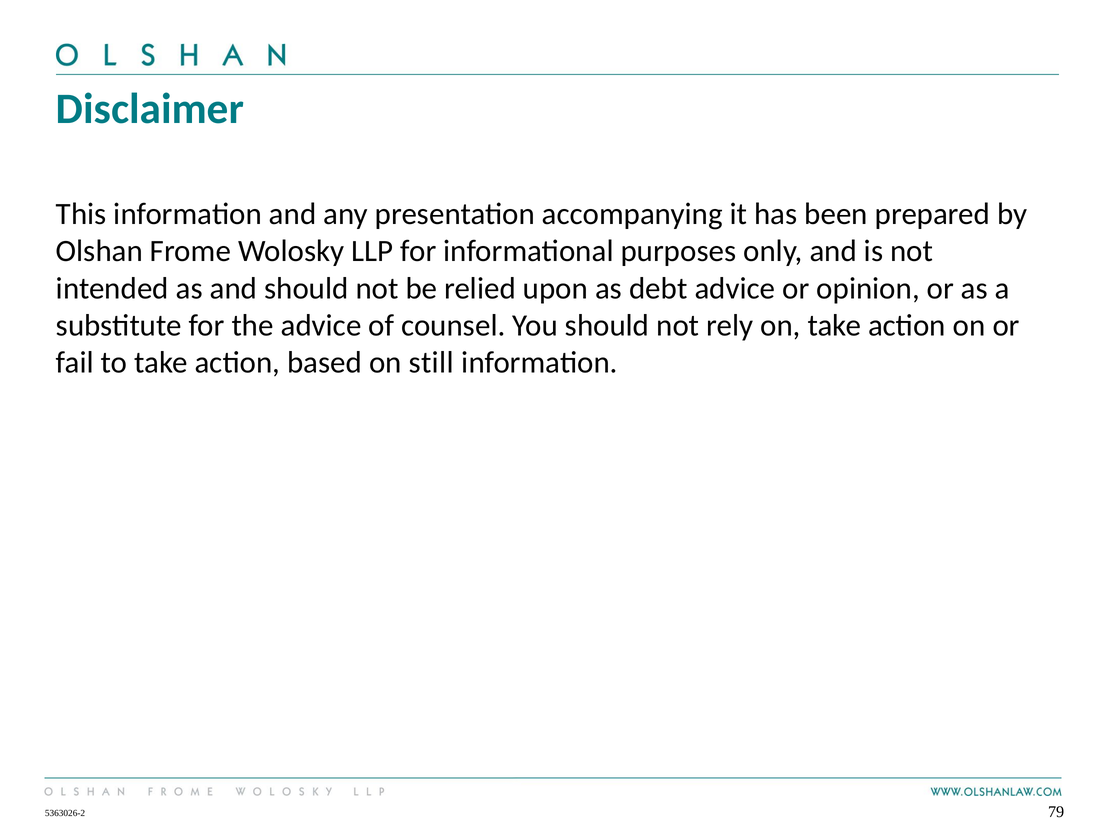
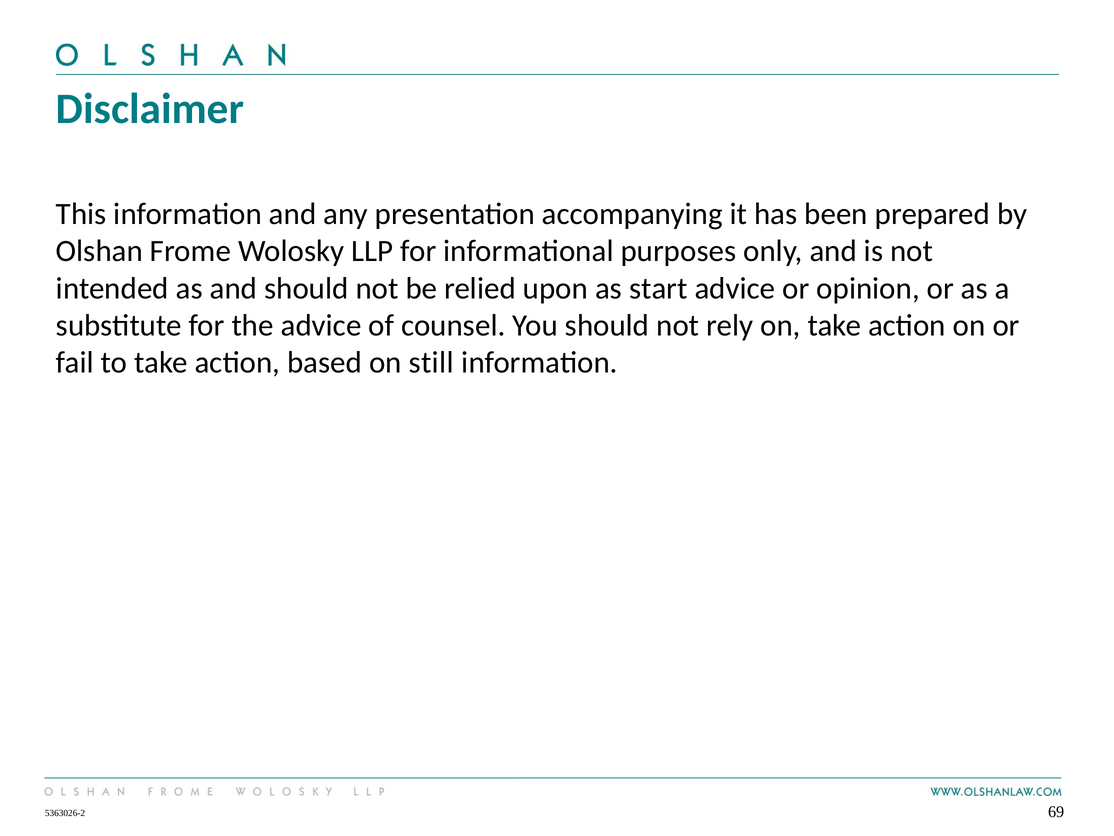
debt: debt -> start
79: 79 -> 69
